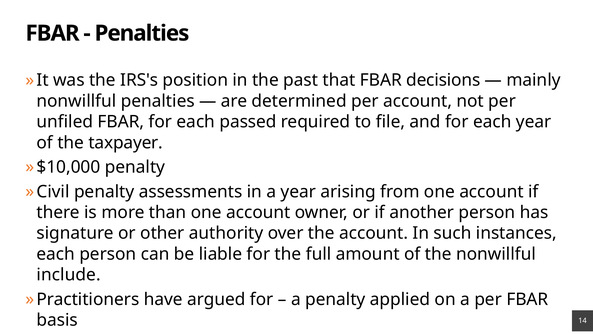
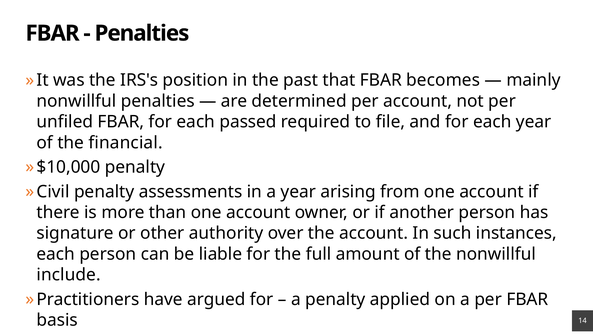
decisions: decisions -> becomes
taxpayer: taxpayer -> financial
